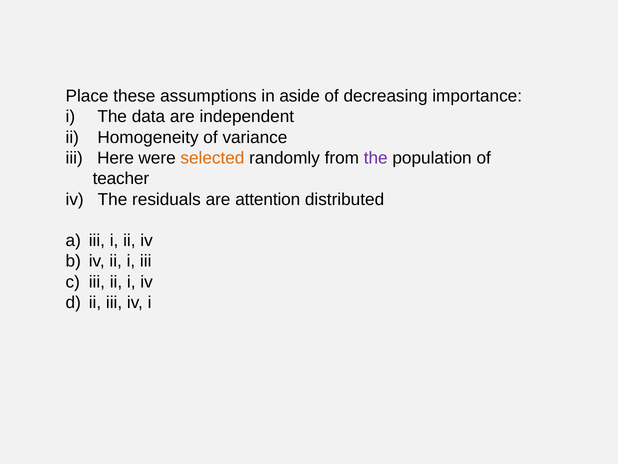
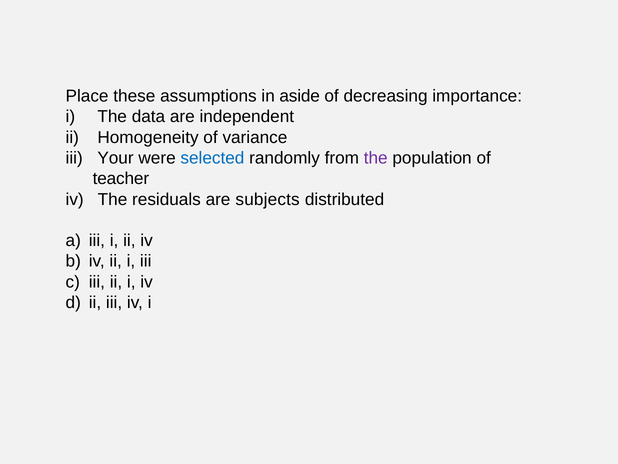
Here: Here -> Your
selected colour: orange -> blue
attention: attention -> subjects
